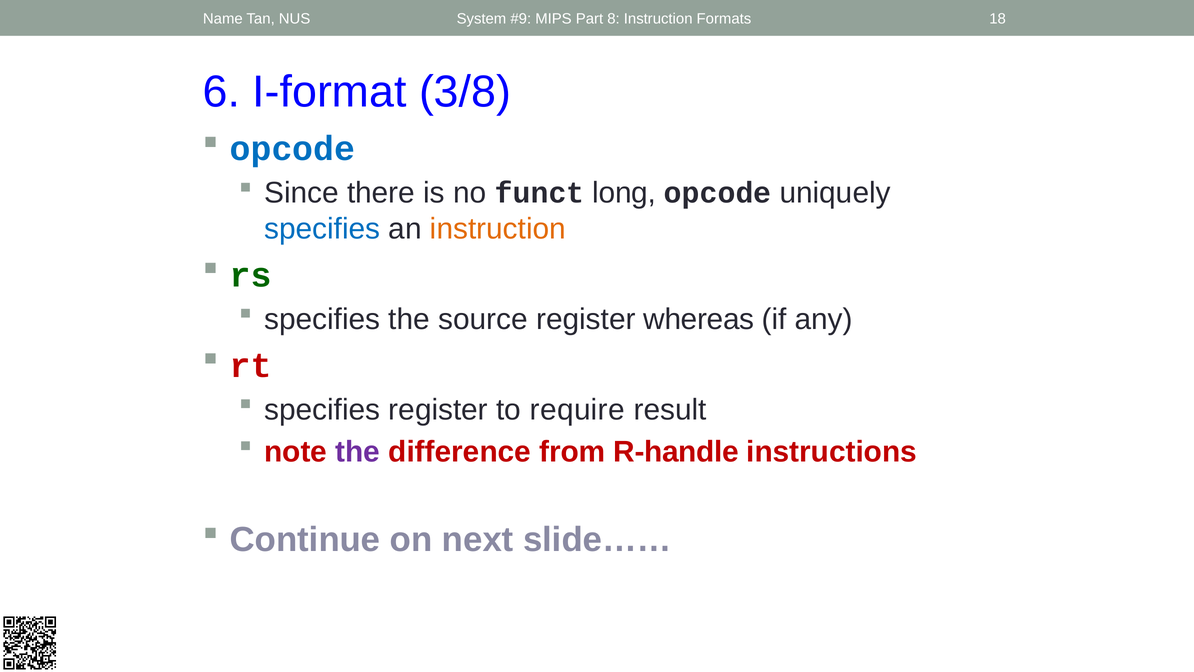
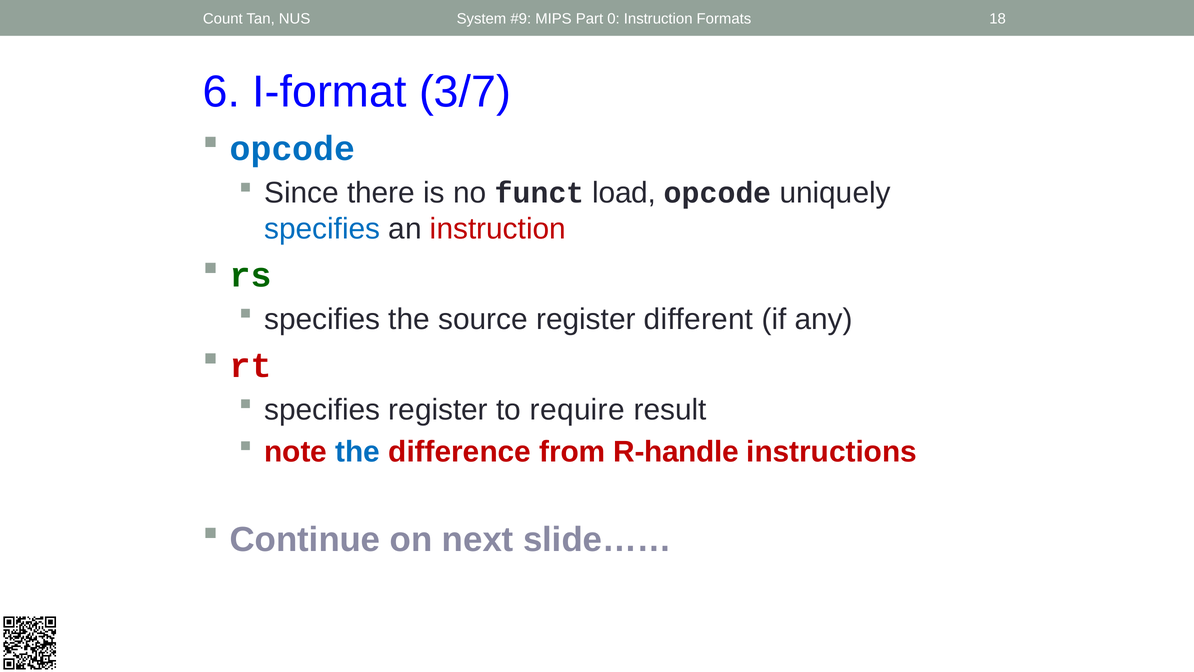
Name: Name -> Count
8: 8 -> 0
3/8: 3/8 -> 3/7
long: long -> load
instruction at (498, 229) colour: orange -> red
whereas: whereas -> different
the at (358, 452) colour: purple -> blue
